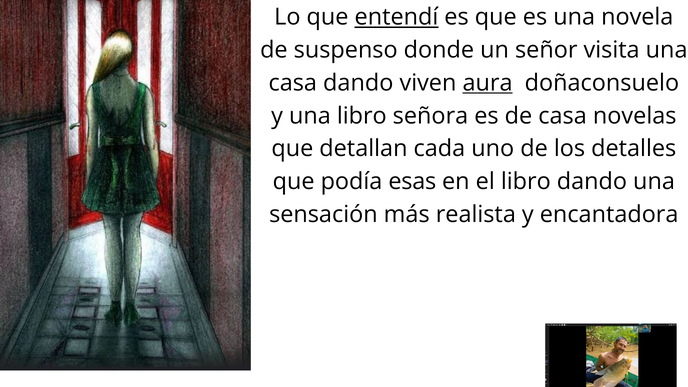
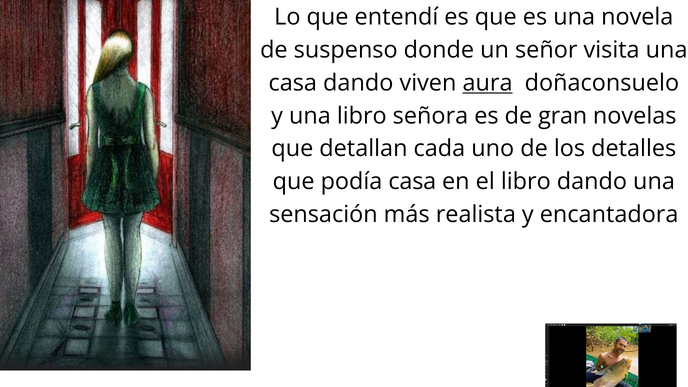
entendí underline: present -> none
de casa: casa -> gran
podía esas: esas -> casa
